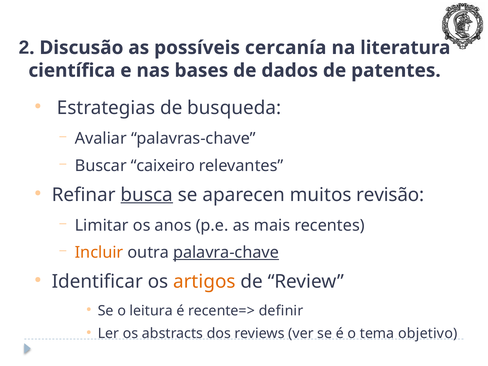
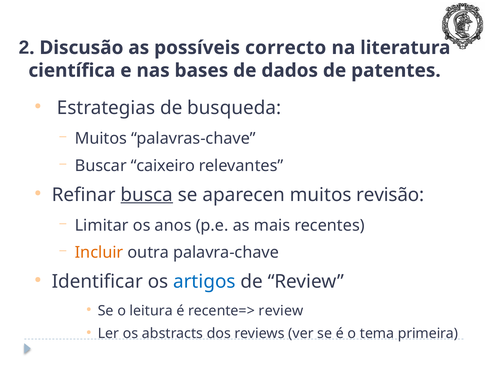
cercanía: cercanía -> correcto
Avaliar at (101, 139): Avaliar -> Muitos
palavra-chave underline: present -> none
artigos colour: orange -> blue
recente=> definir: definir -> review
objetivo: objetivo -> primeira
